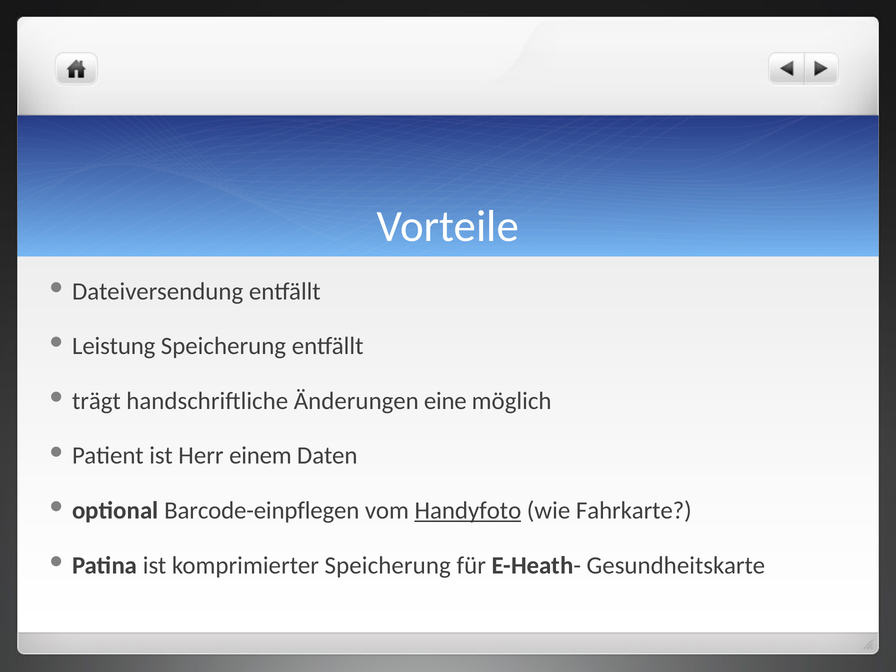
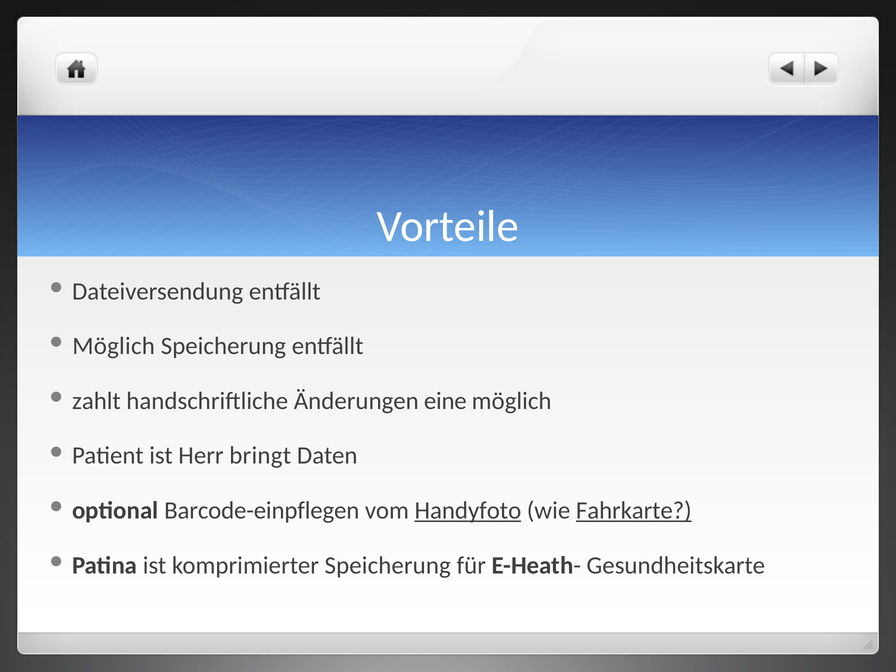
Leistung at (114, 346): Leistung -> Möglich
trägt: trägt -> zahlt
einem: einem -> bringt
Fahrkarte underline: none -> present
